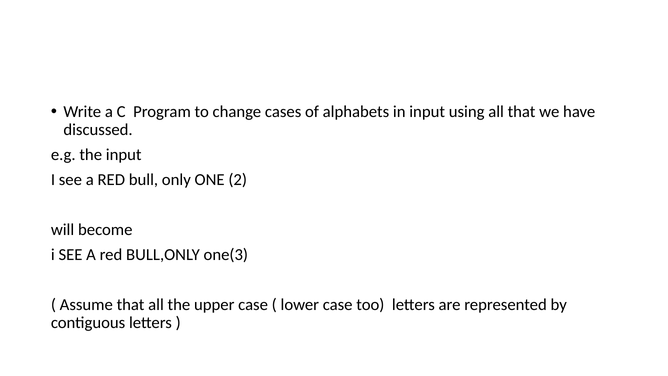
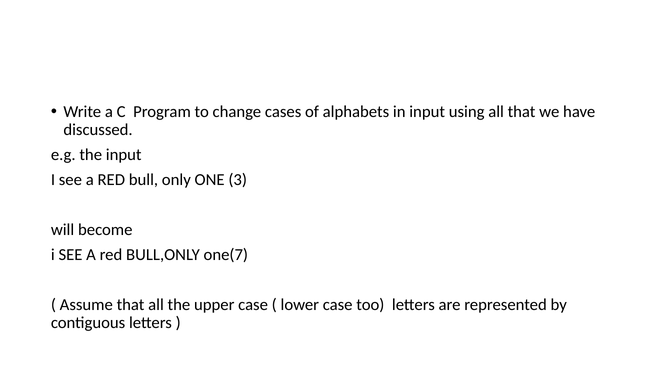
2: 2 -> 3
one(3: one(3 -> one(7
